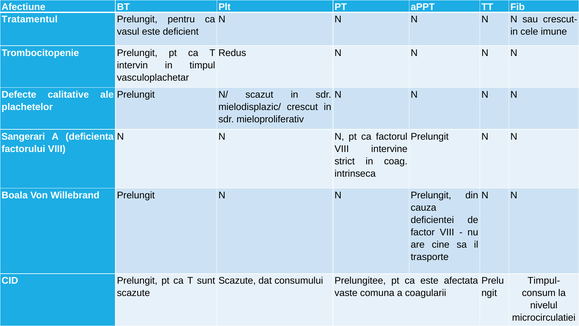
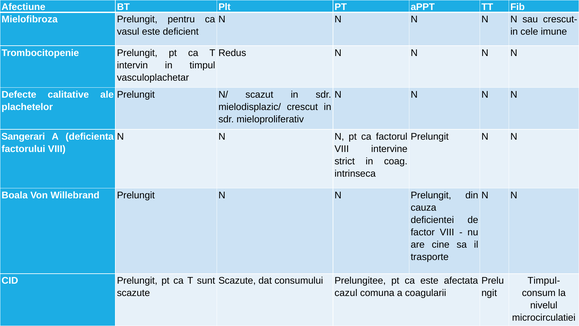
Tratamentul: Tratamentul -> Mielofibroza
vaste: vaste -> cazul
